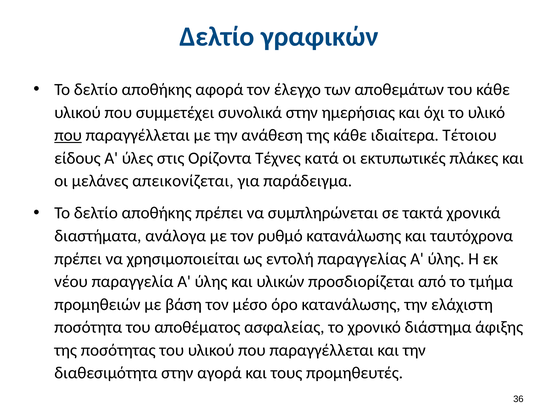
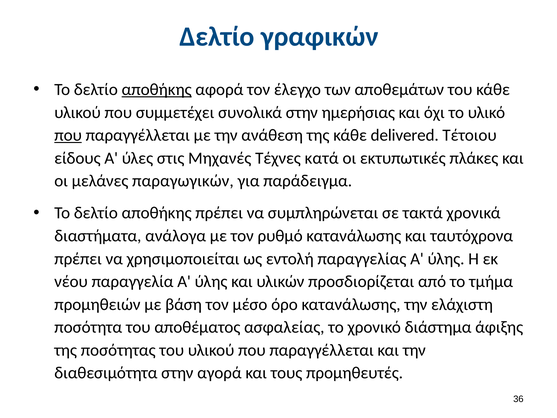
αποθήκης at (157, 89) underline: none -> present
ιδιαίτερα: ιδιαίτερα -> delivered
Ορίζοντα: Ορίζοντα -> Μηχανές
απεικονίζεται: απεικονίζεται -> παραγωγικών
